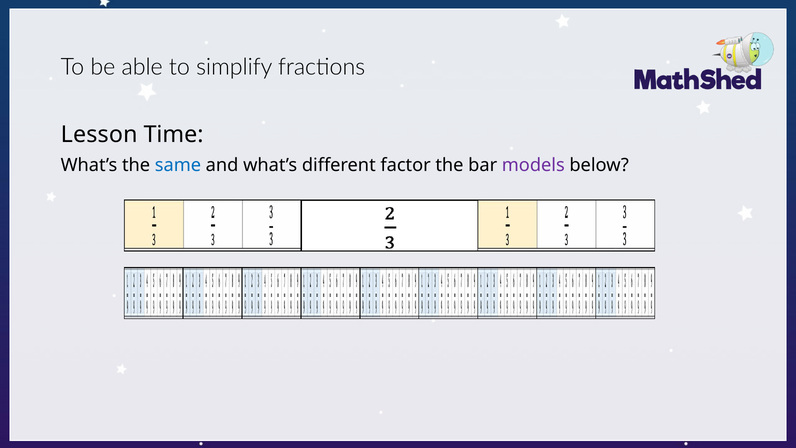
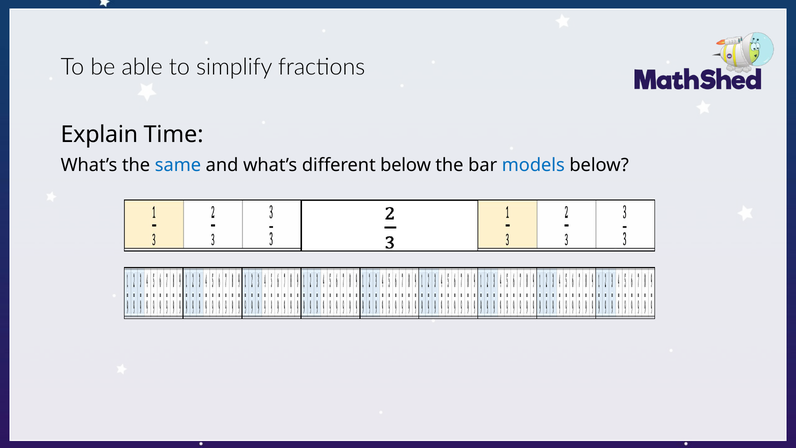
Lesson: Lesson -> Explain
different factor: factor -> below
models colour: purple -> blue
